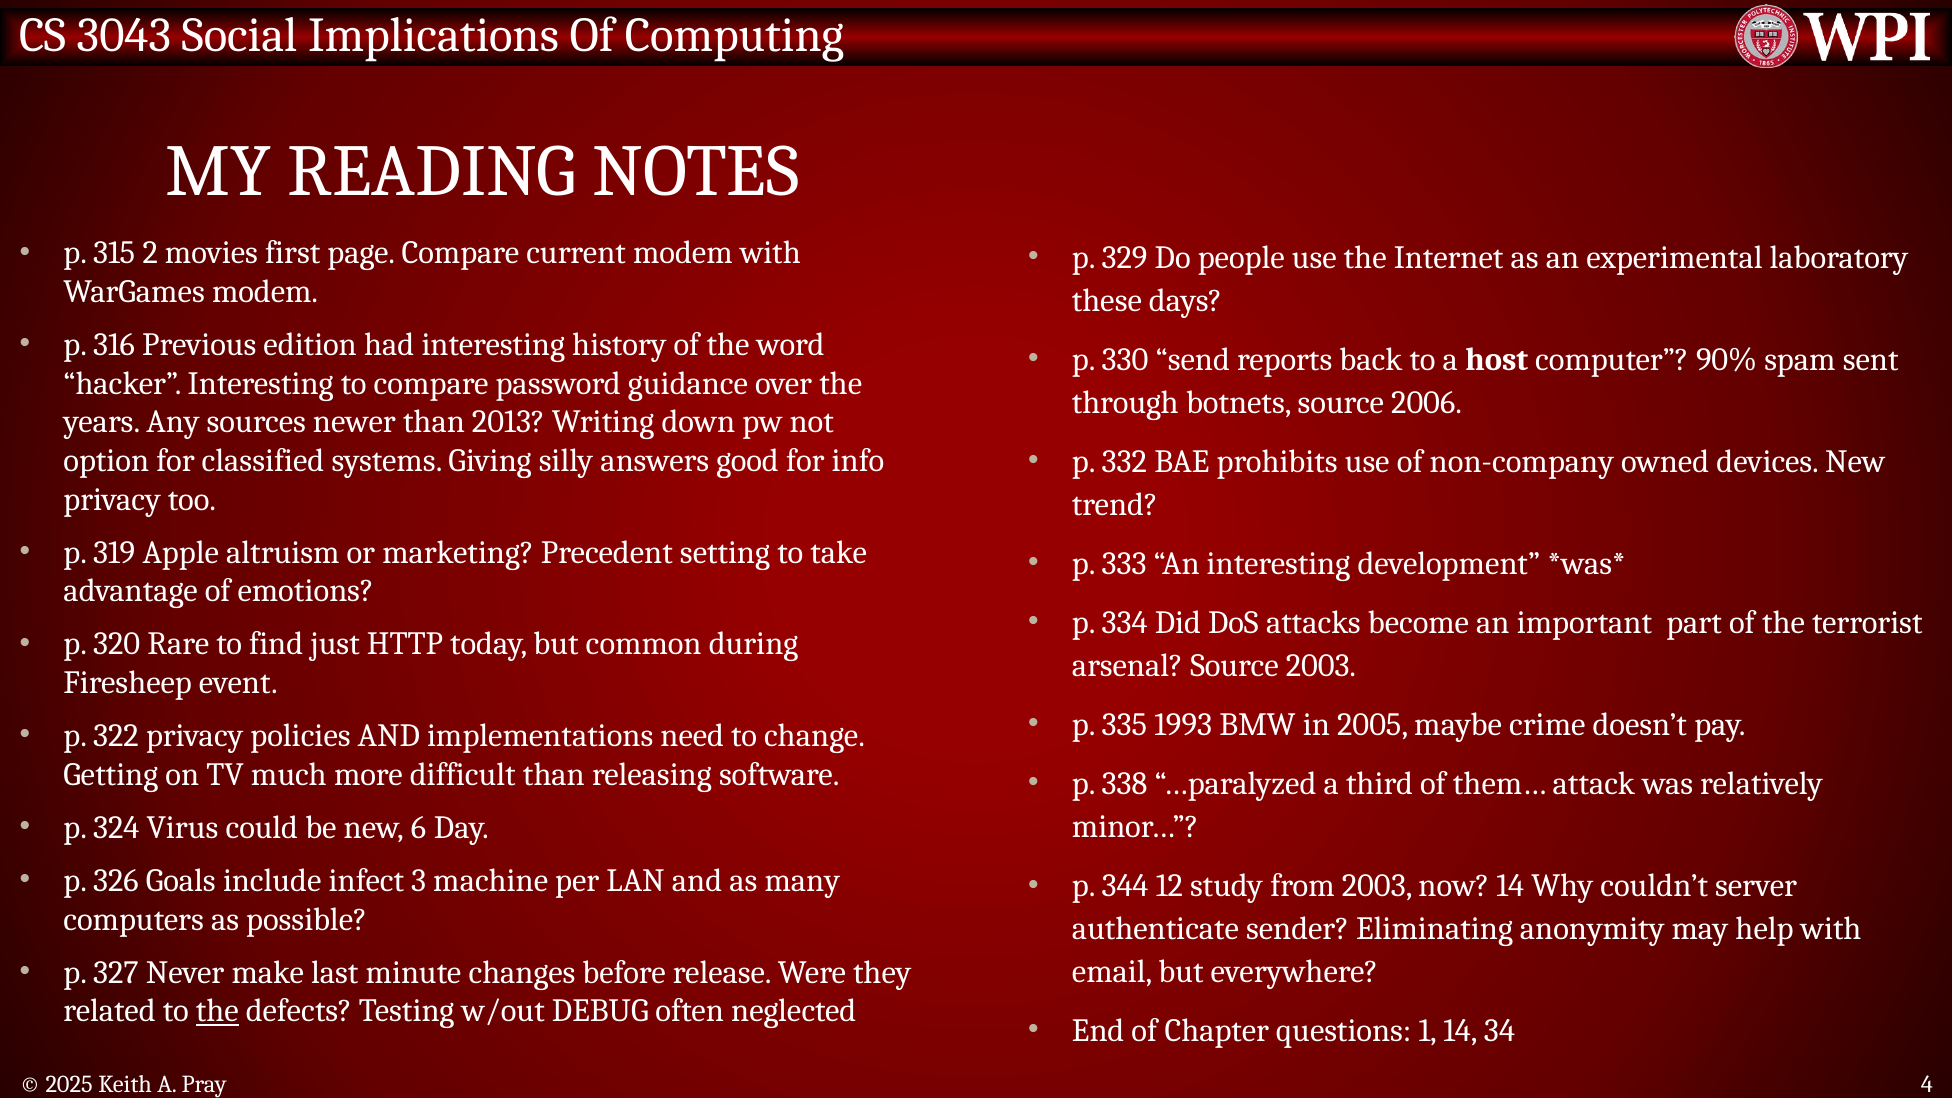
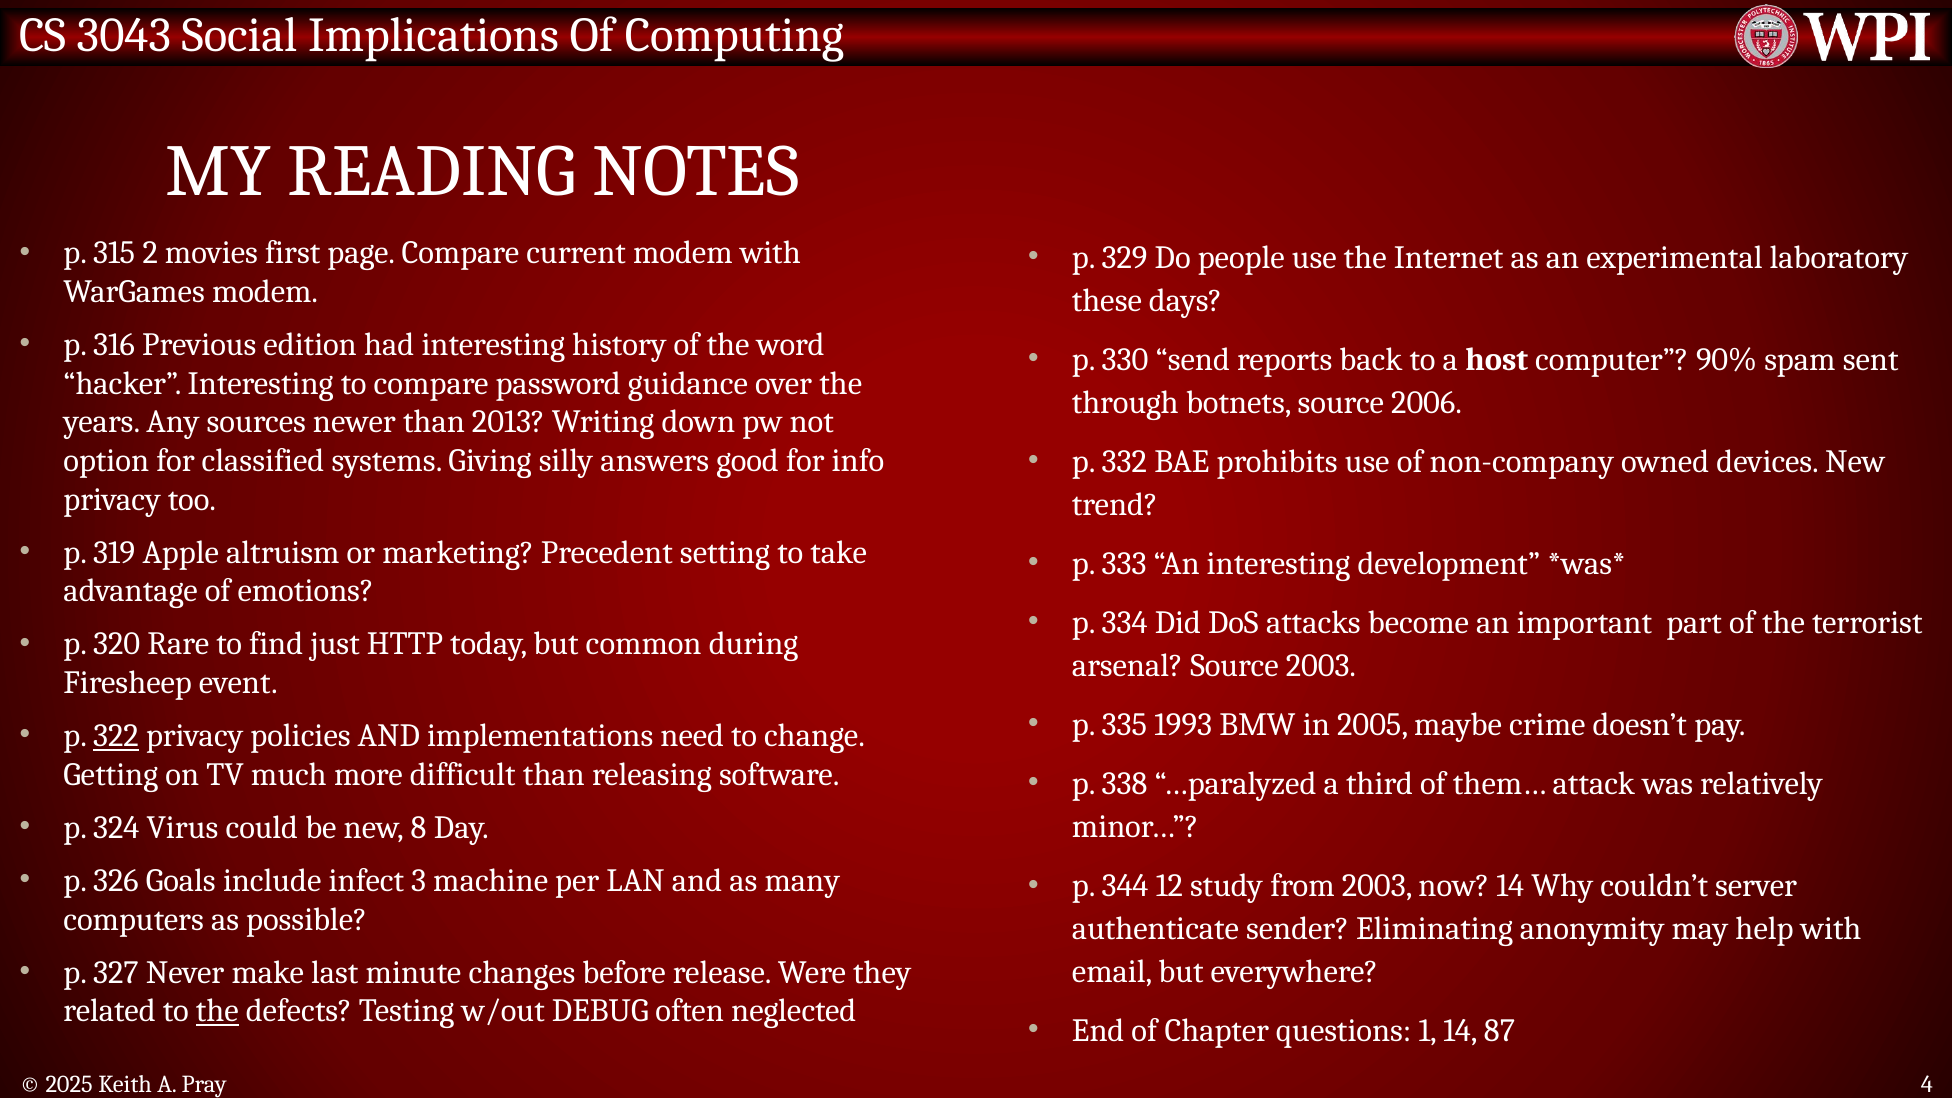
322 underline: none -> present
6: 6 -> 8
34: 34 -> 87
